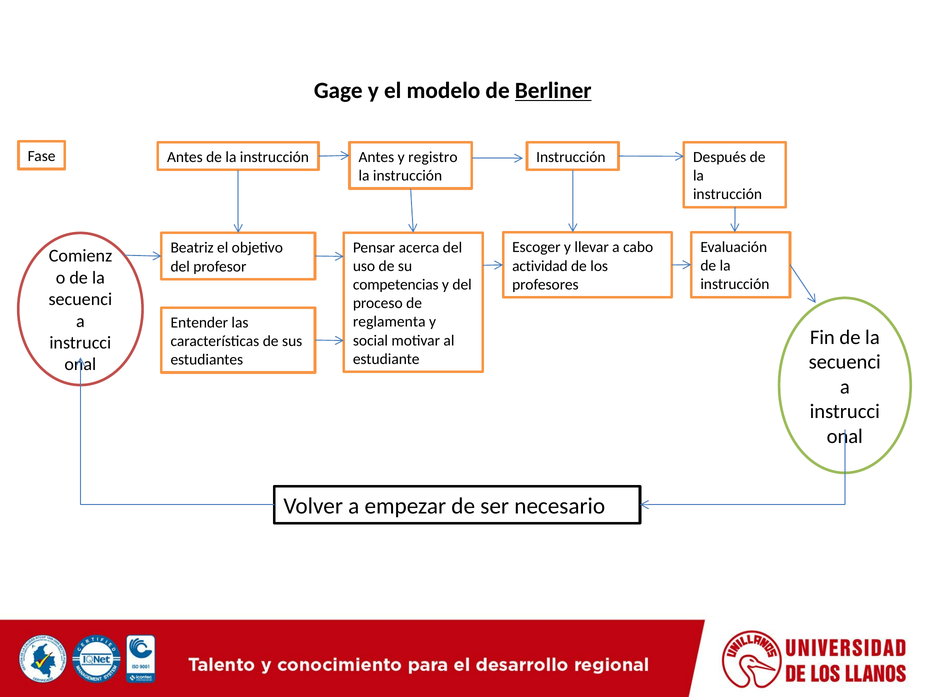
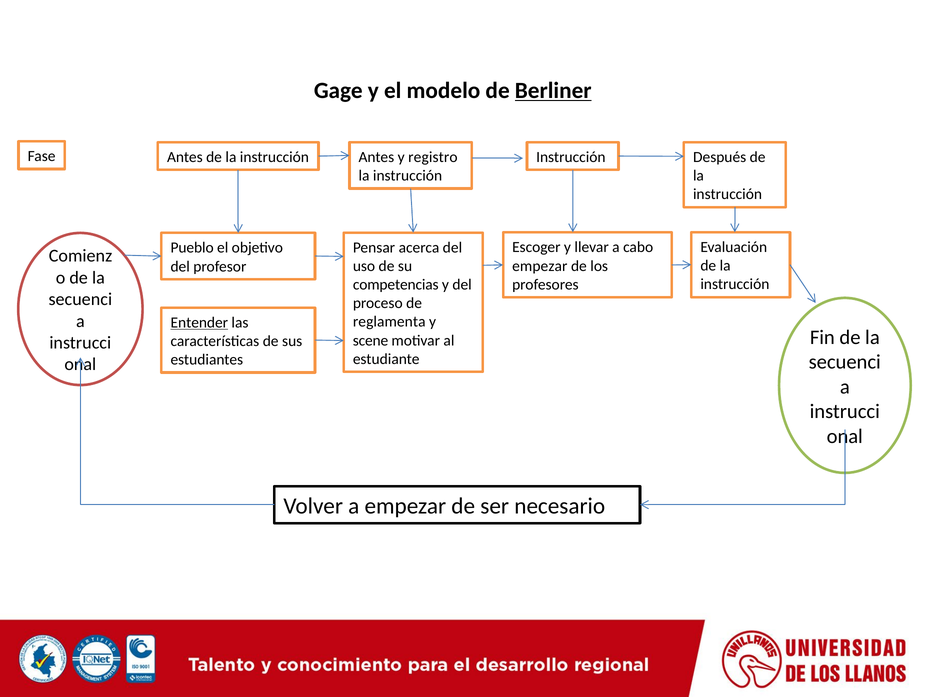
Beatriz: Beatriz -> Pueblo
actividad at (540, 266): actividad -> empezar
Entender underline: none -> present
social: social -> scene
